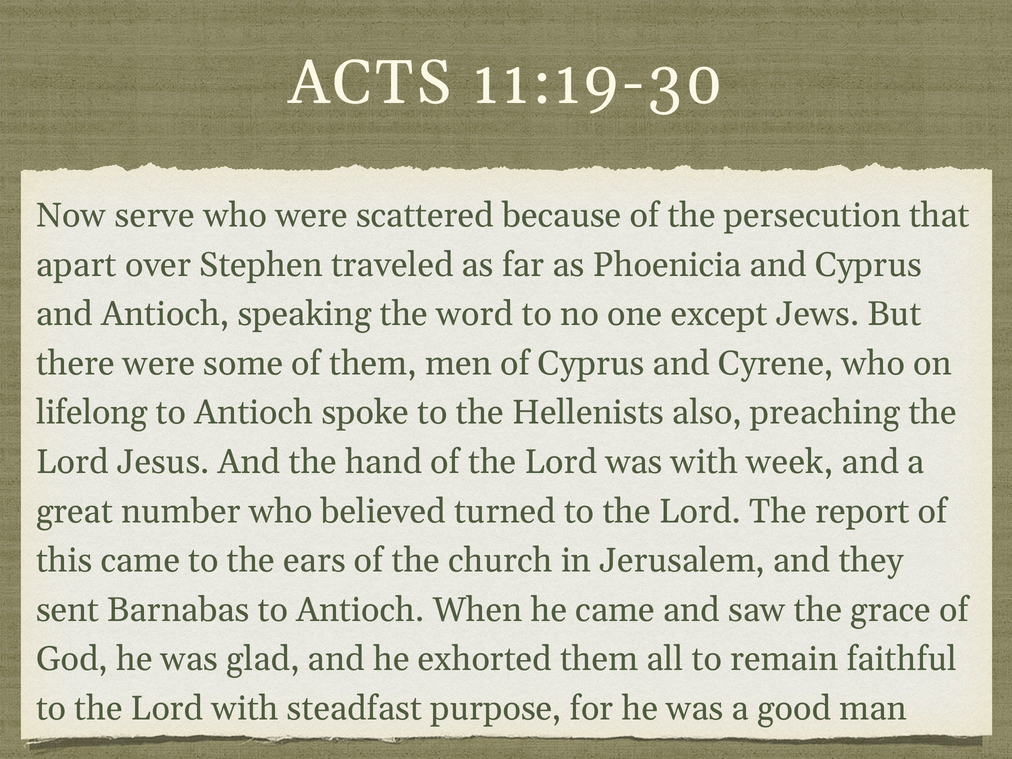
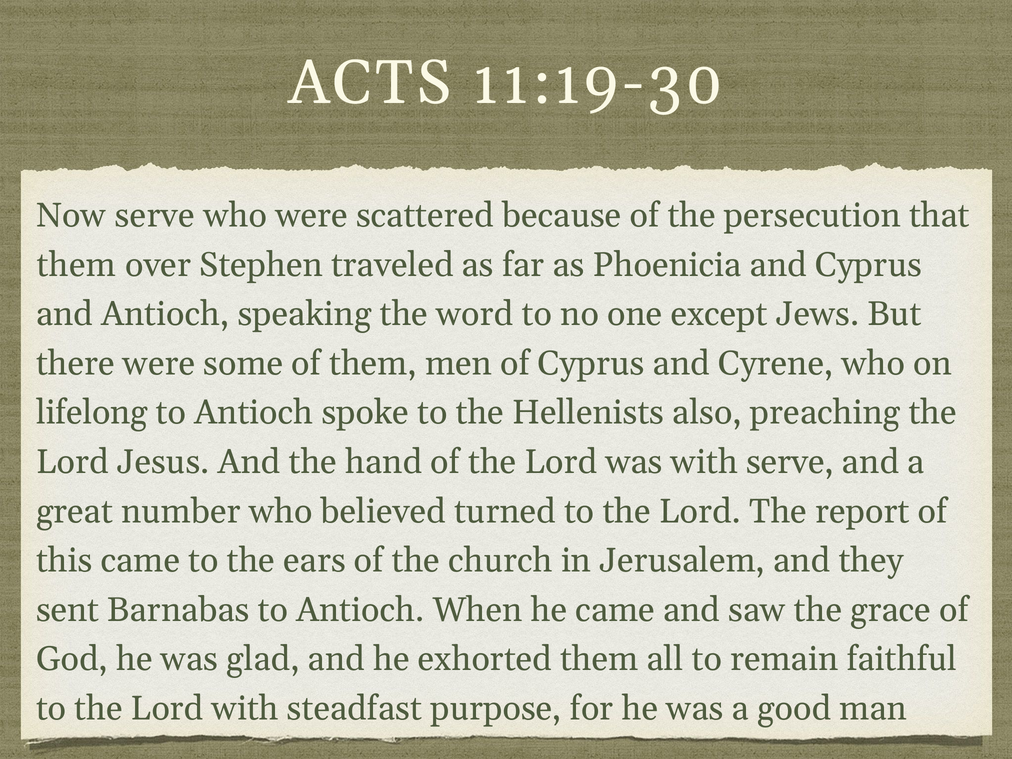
apart at (76, 265): apart -> them
with week: week -> serve
